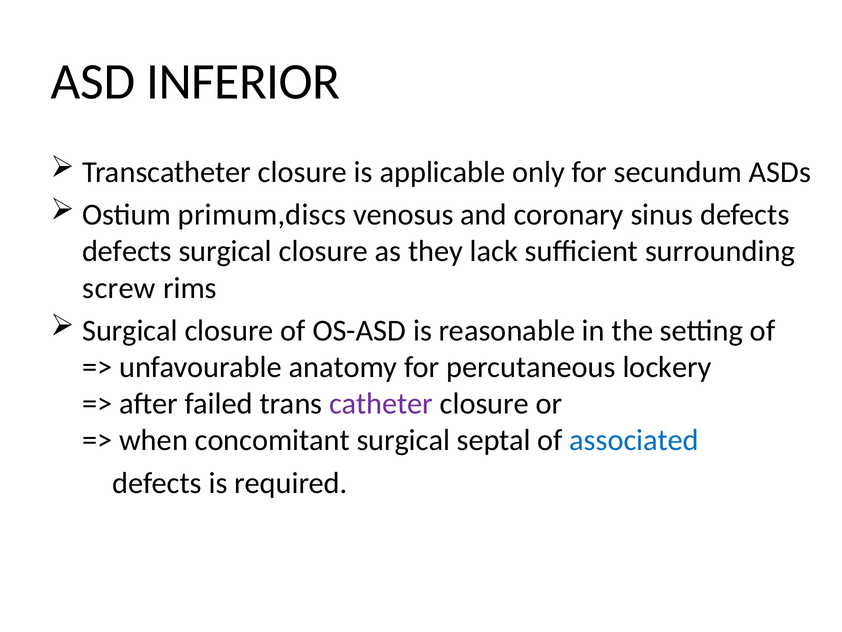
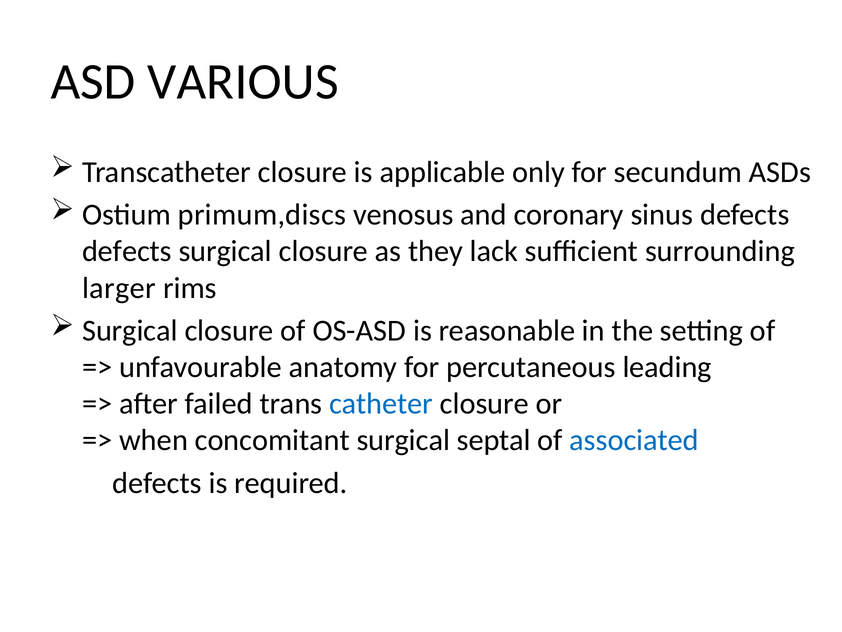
INFERIOR: INFERIOR -> VARIOUS
screw: screw -> larger
lockery: lockery -> leading
catheter colour: purple -> blue
